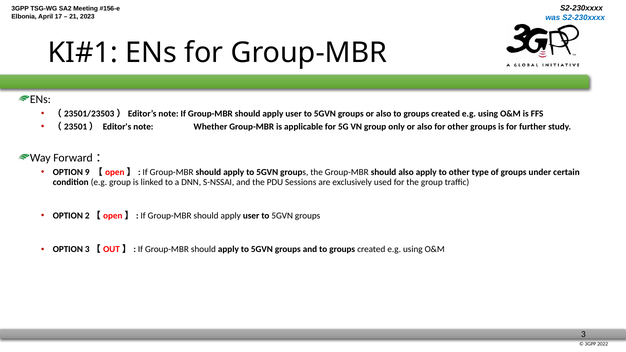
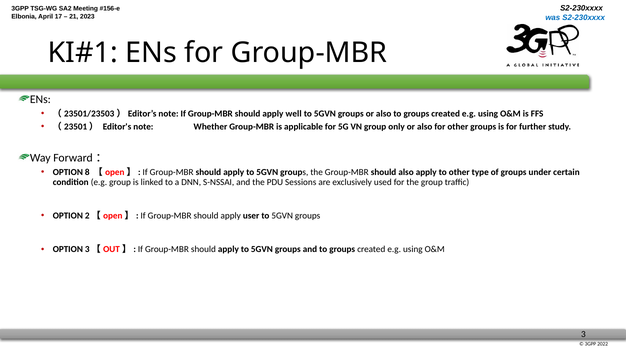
user at (294, 114): user -> well
9: 9 -> 8
